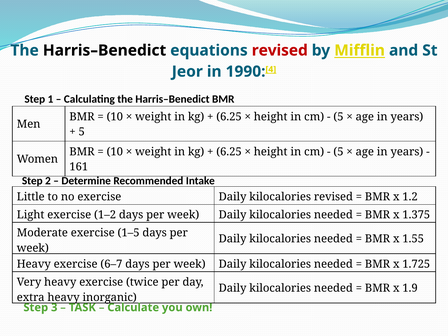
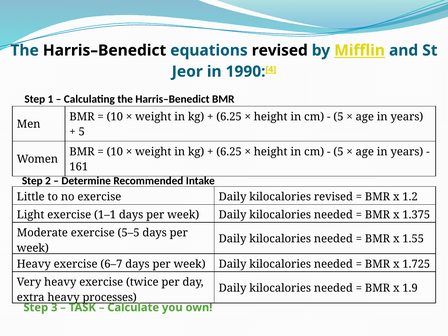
revised at (280, 50) colour: red -> black
1–2: 1–2 -> 1–1
1–5: 1–5 -> 5–5
inorganic: inorganic -> processes
